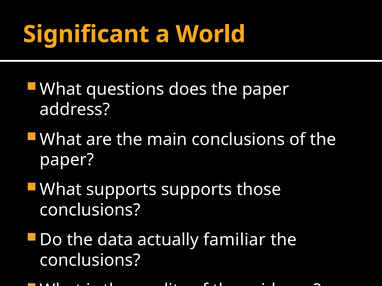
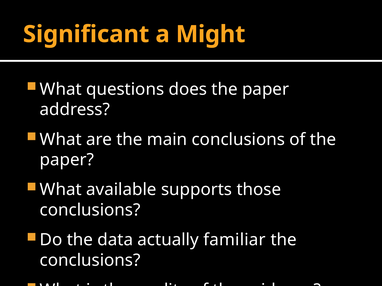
World: World -> Might
What supports: supports -> available
